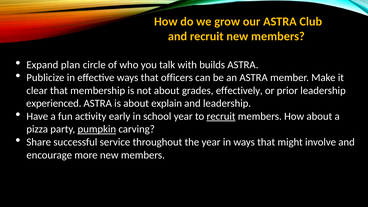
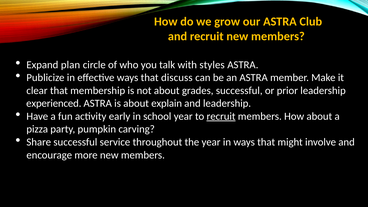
builds: builds -> styles
officers: officers -> discuss
grades effectively: effectively -> successful
pumpkin underline: present -> none
